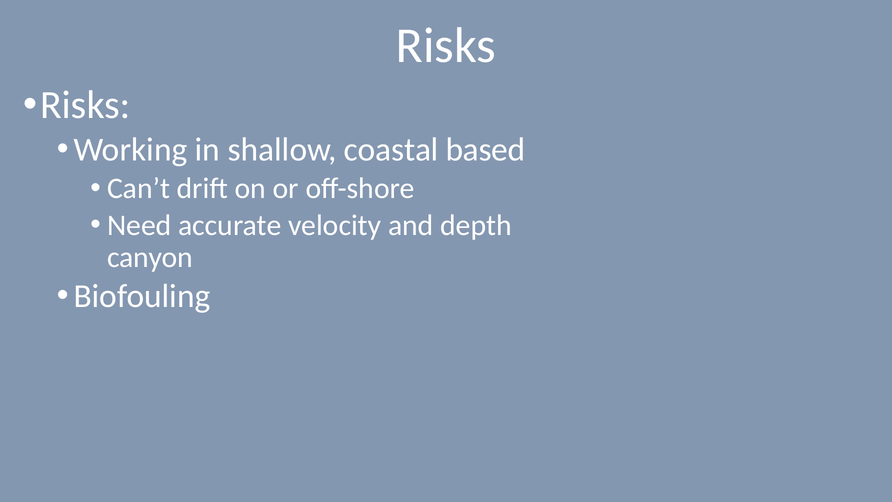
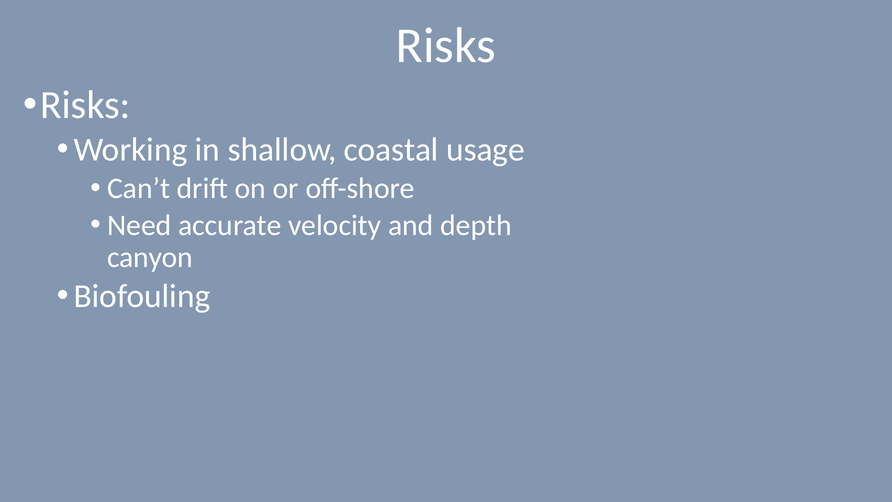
based: based -> usage
